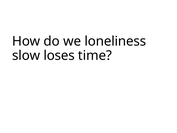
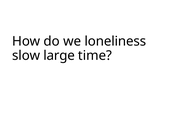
loses: loses -> large
